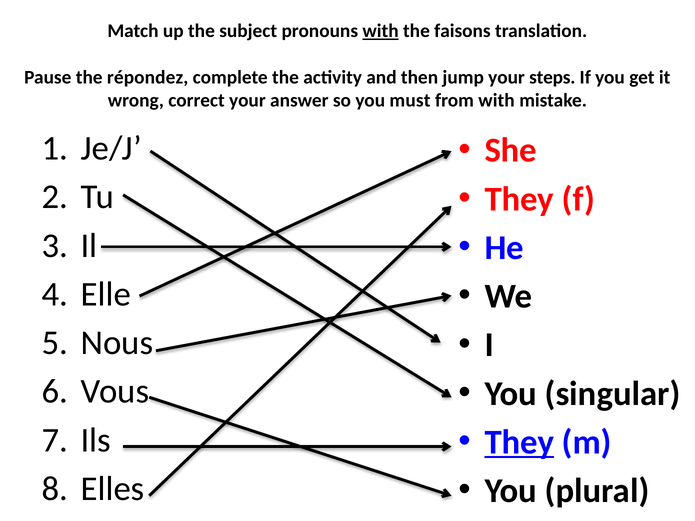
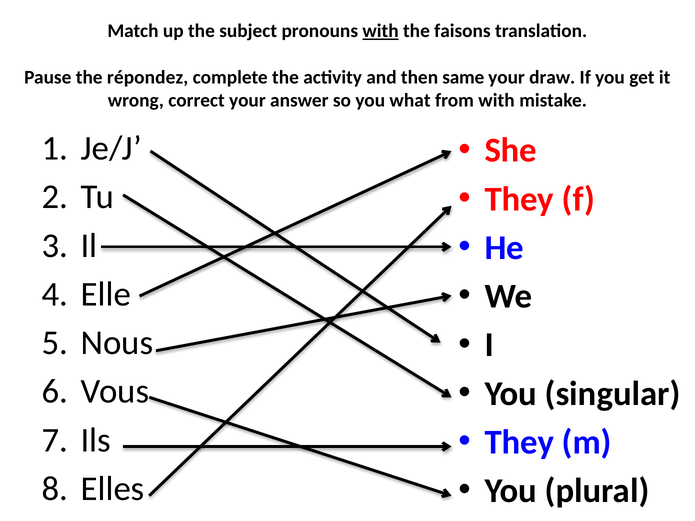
jump: jump -> same
steps: steps -> draw
must: must -> what
They at (519, 442) underline: present -> none
